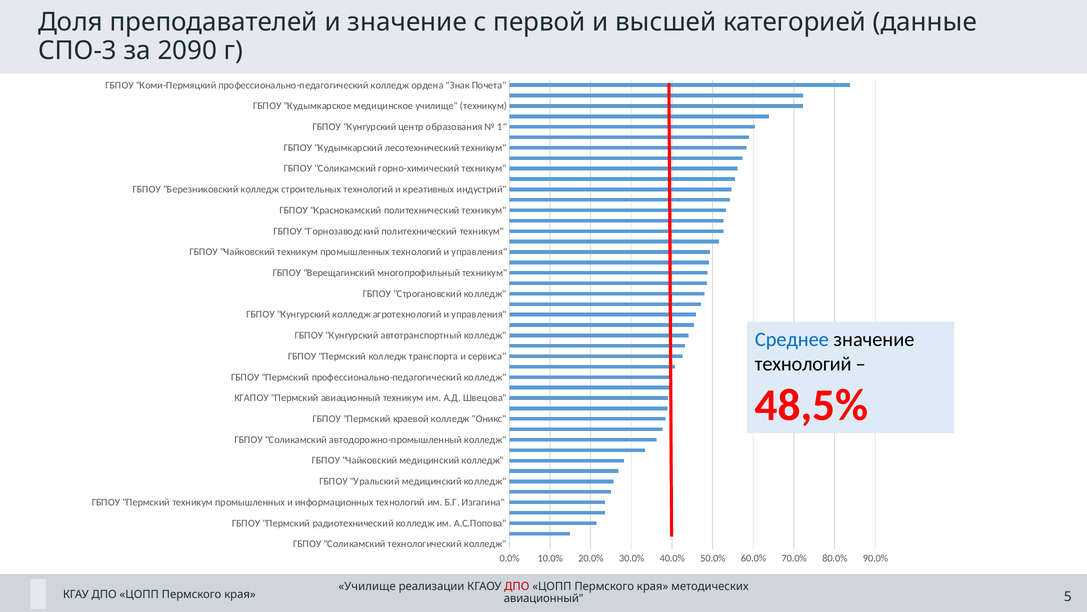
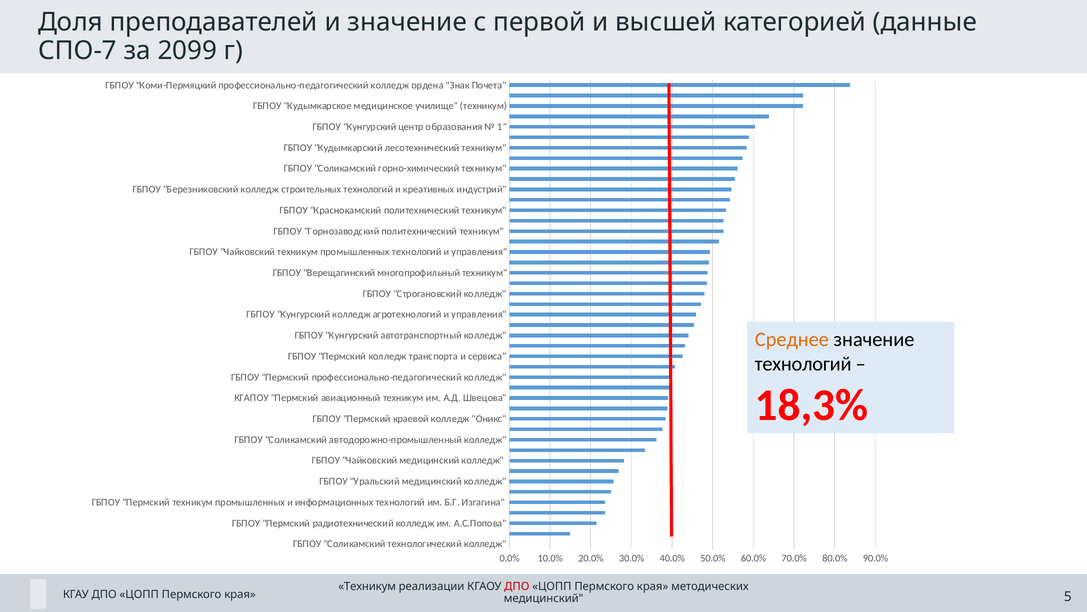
СПО-3: СПО-3 -> СПО-7
2090: 2090 -> 2099
Среднее colour: blue -> orange
48,5%: 48,5% -> 18,3%
Училище at (367, 586): Училище -> Техникум
авиационный at (544, 598): авиационный -> медицинский
